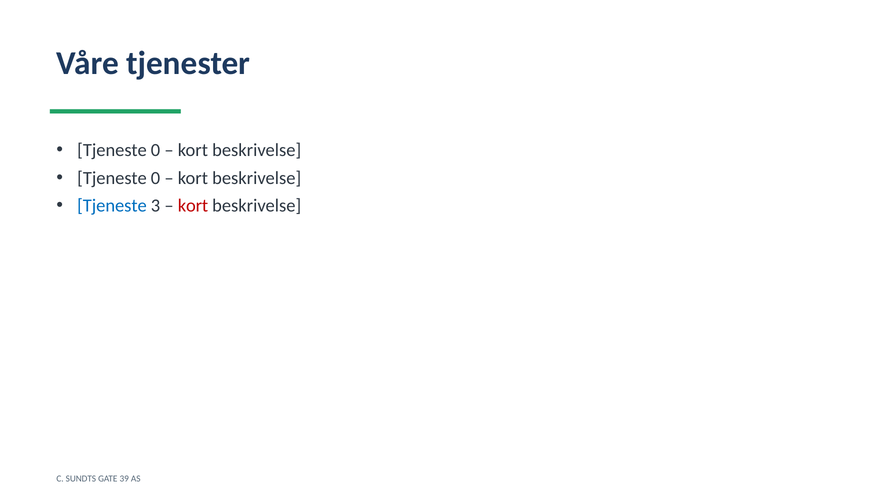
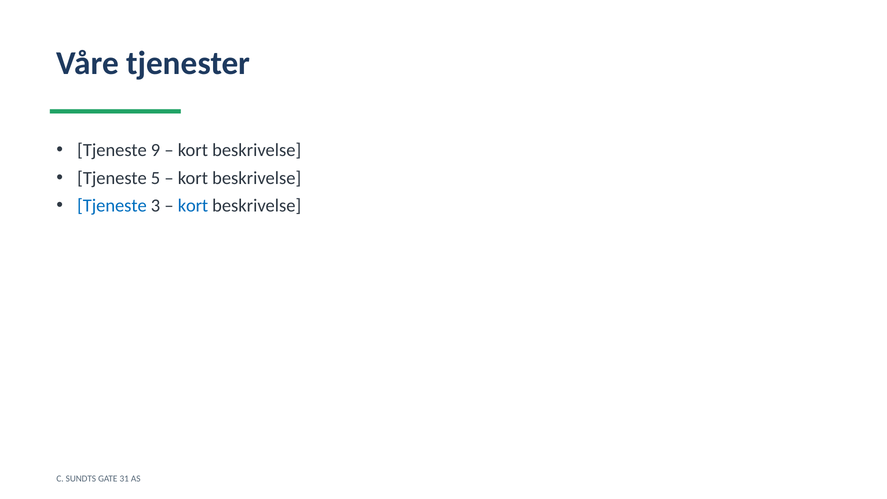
0 at (156, 150): 0 -> 9
0 at (156, 178): 0 -> 5
kort at (193, 206) colour: red -> blue
39: 39 -> 31
